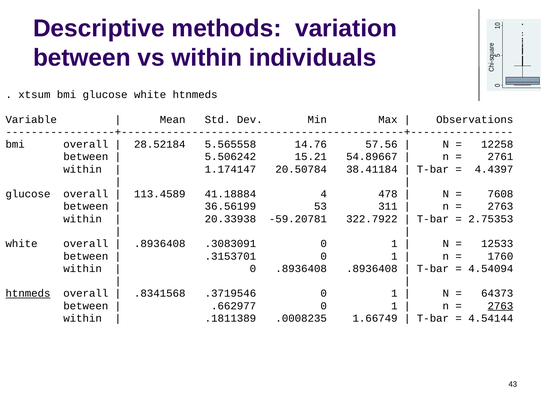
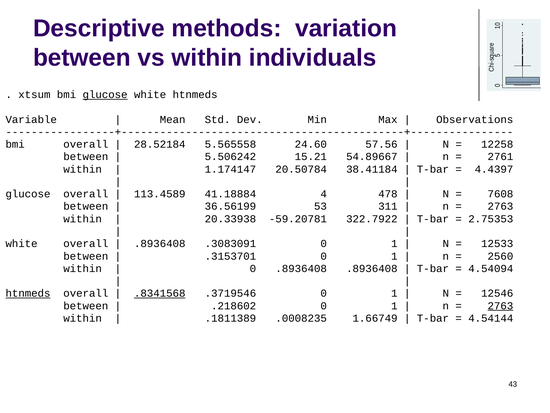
glucose at (105, 95) underline: none -> present
14.76: 14.76 -> 24.60
1760: 1760 -> 2560
.8341568 underline: none -> present
64373: 64373 -> 12546
.662977: .662977 -> .218602
